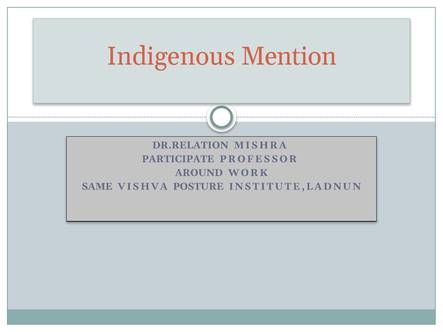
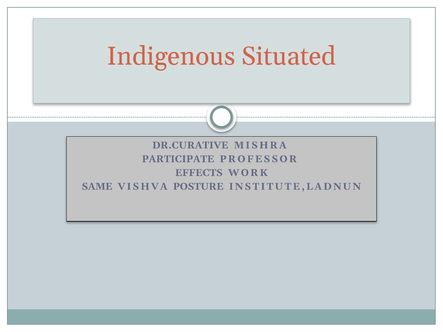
Mention: Mention -> Situated
DR.RELATION: DR.RELATION -> DR.CURATIVE
AROUND: AROUND -> EFFECTS
